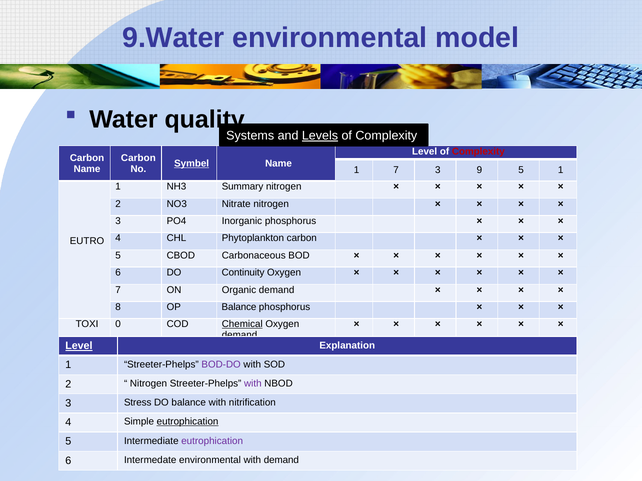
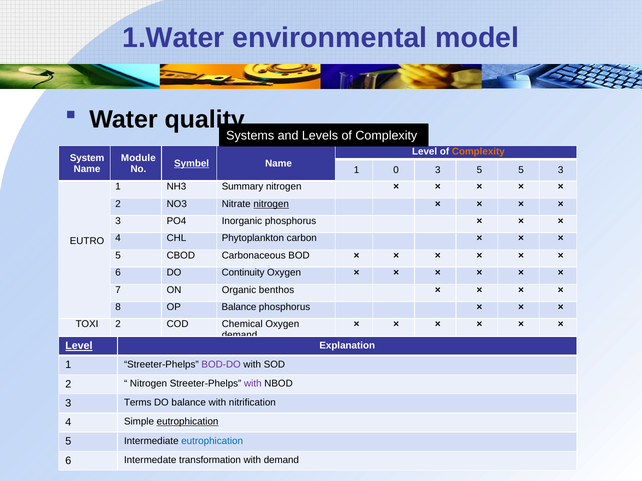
9.Water: 9.Water -> 1.Water
Levels underline: present -> none
Complexity at (478, 152) colour: red -> orange
Carbon at (87, 158): Carbon -> System
Carbon at (138, 158): Carbon -> Module
1 7: 7 -> 0
3 9: 9 -> 5
5 1: 1 -> 3
nitrogen at (271, 204) underline: none -> present
Organic demand: demand -> benthos
TOXI 0: 0 -> 2
Chemical underline: present -> none
Stress: Stress -> Terms
eutrophication at (212, 441) colour: purple -> blue
Intermedate environmental: environmental -> transformation
